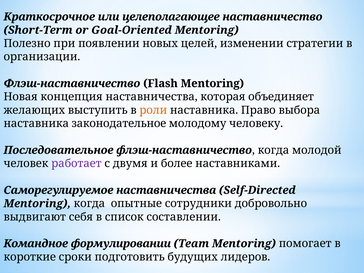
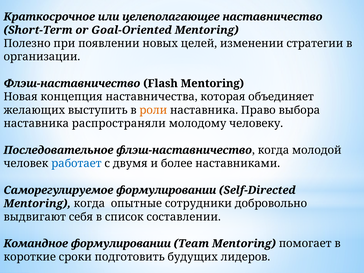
законодательное: законодательное -> распространяли
работает colour: purple -> blue
Саморегулируемое наставничества: наставничества -> формулировании
